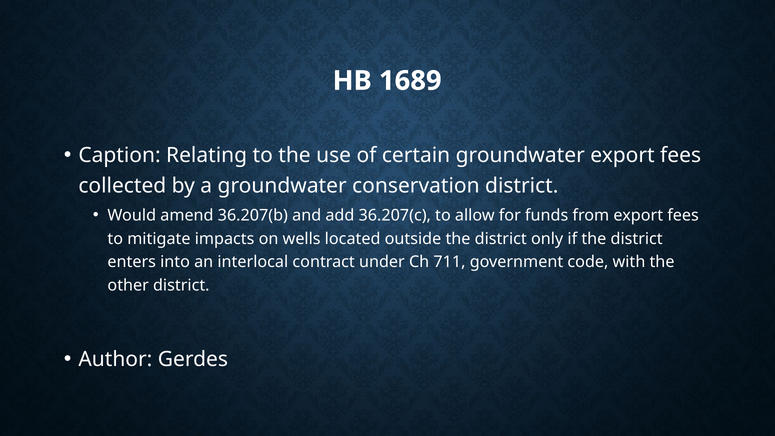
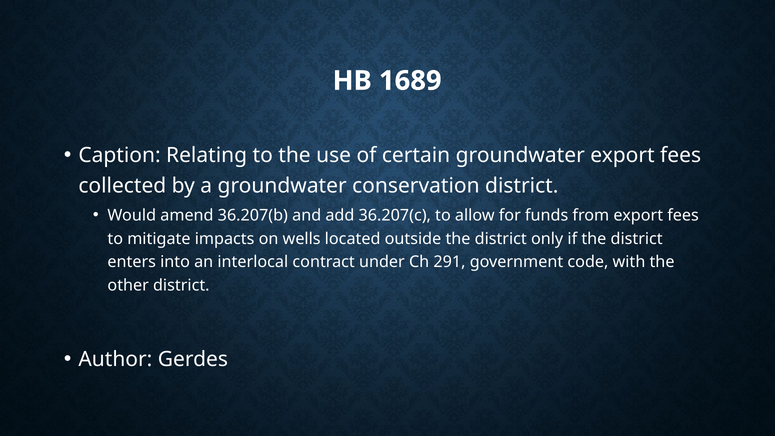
711: 711 -> 291
